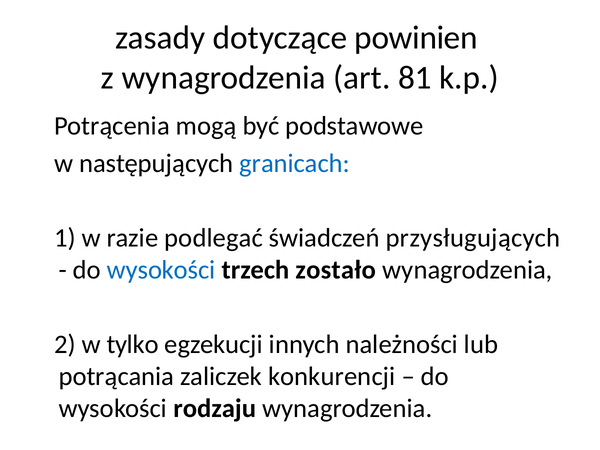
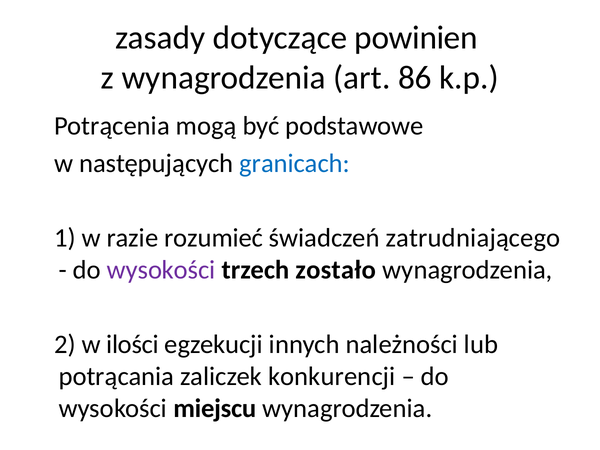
81: 81 -> 86
podlegać: podlegać -> rozumieć
przysługujących: przysługujących -> zatrudniającego
wysokości at (161, 270) colour: blue -> purple
tylko: tylko -> ilości
rodzaju: rodzaju -> miejscu
